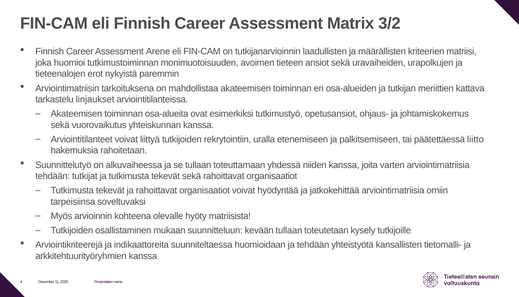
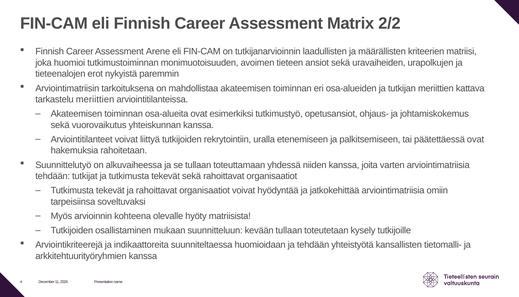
3/2: 3/2 -> 2/2
tarkastelu linjaukset: linjaukset -> meriittien
päätettäessä liitto: liitto -> ovat
